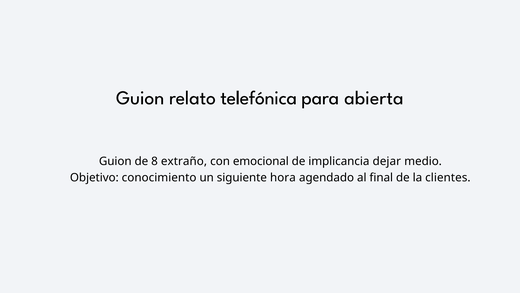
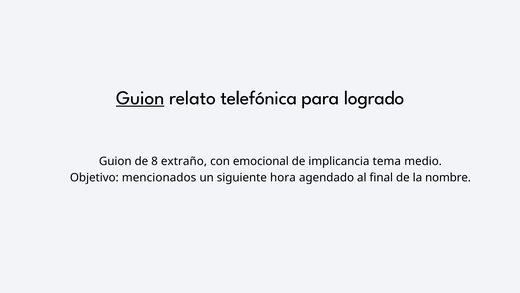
Guion at (140, 98) underline: none -> present
abierta: abierta -> logrado
dejar: dejar -> tema
conocimiento: conocimiento -> mencionados
clientes: clientes -> nombre
